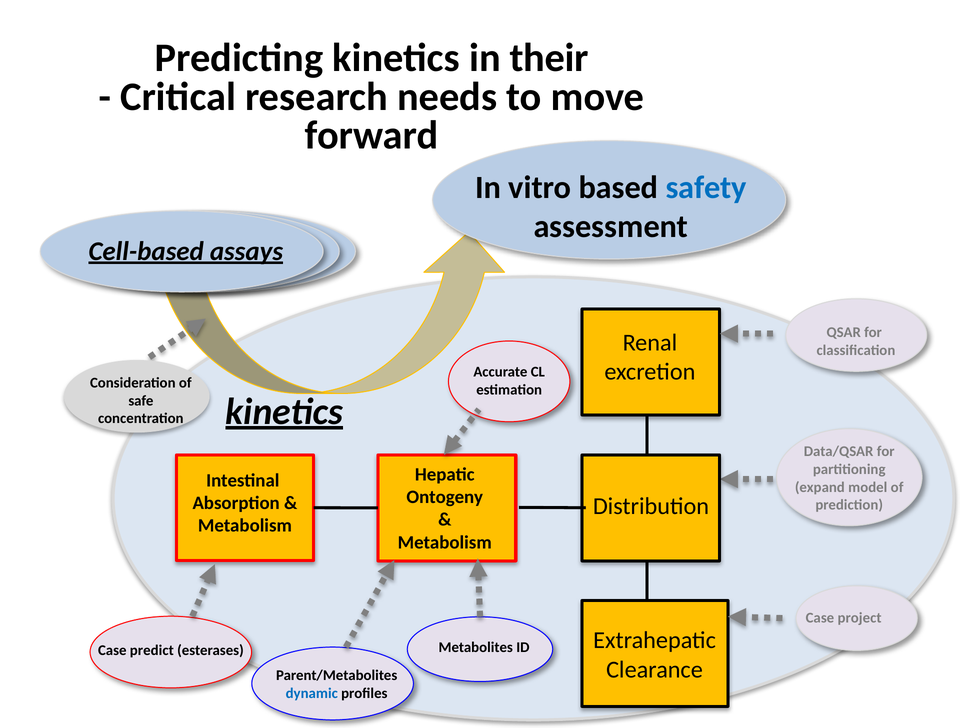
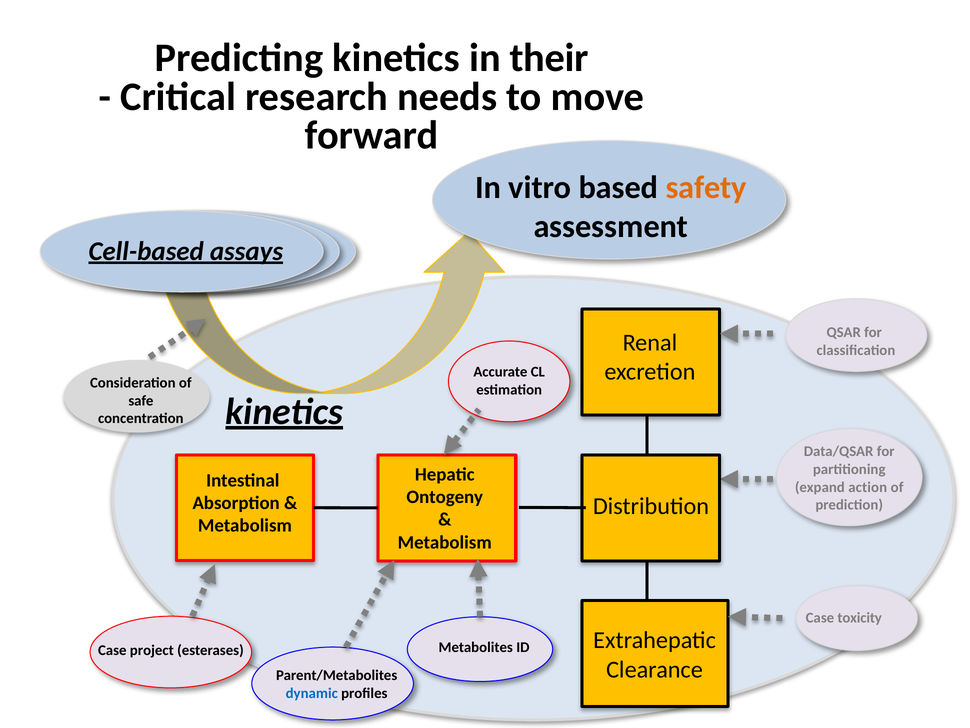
safety colour: blue -> orange
model: model -> action
project: project -> toxicity
predict: predict -> project
